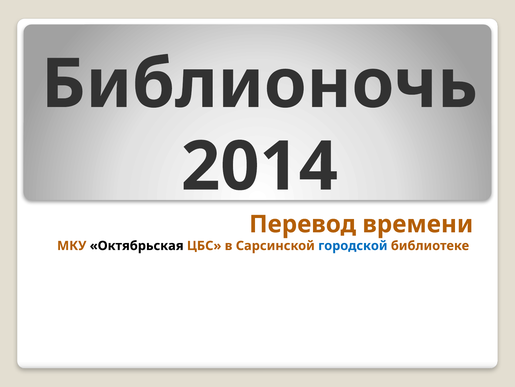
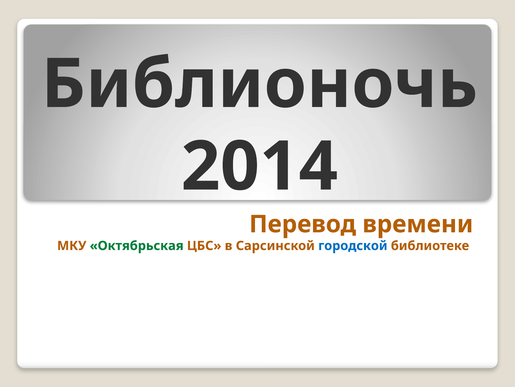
Октябрьская colour: black -> green
